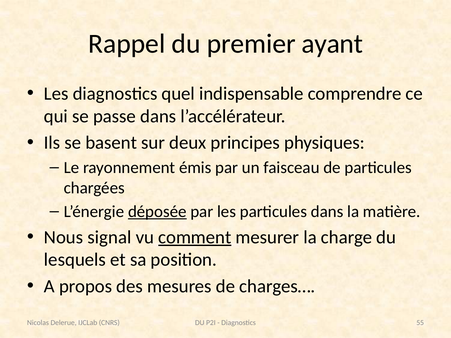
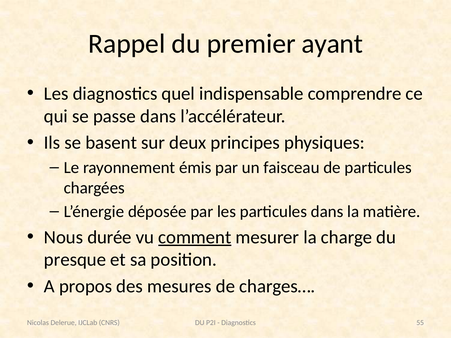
déposée underline: present -> none
signal: signal -> durée
lesquels: lesquels -> presque
